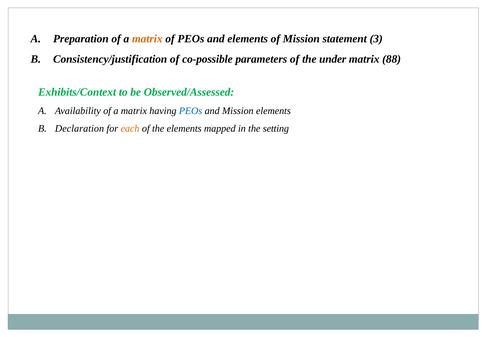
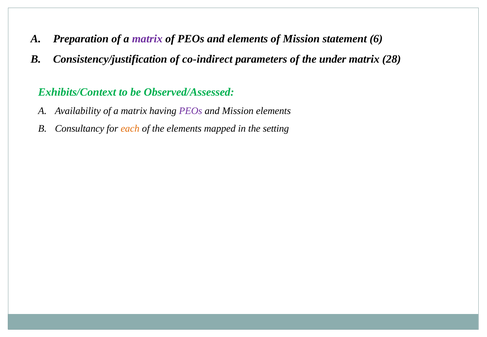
matrix at (147, 39) colour: orange -> purple
3: 3 -> 6
co-possible: co-possible -> co-indirect
88: 88 -> 28
PEOs at (191, 111) colour: blue -> purple
Declaration: Declaration -> Consultancy
